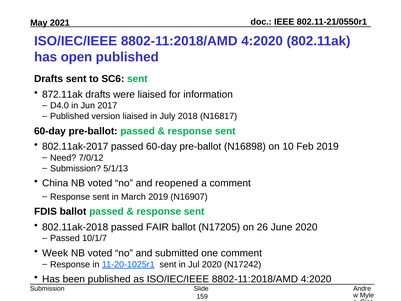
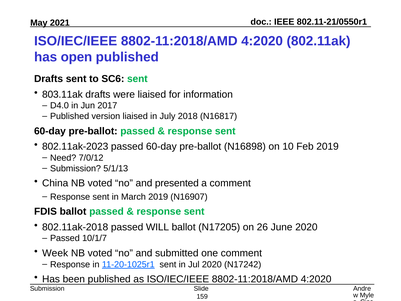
872.11ak: 872.11ak -> 803.11ak
802.11ak-2017: 802.11ak-2017 -> 802.11ak-2023
reopened: reopened -> presented
FAIR: FAIR -> WILL
